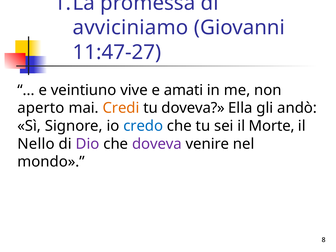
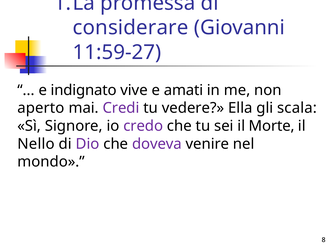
avviciniamo: avviciniamo -> considerare
11:47-27: 11:47-27 -> 11:59-27
veintiuno: veintiuno -> indignato
Credi colour: orange -> purple
tu doveva: doveva -> vedere
andò: andò -> scala
credo colour: blue -> purple
